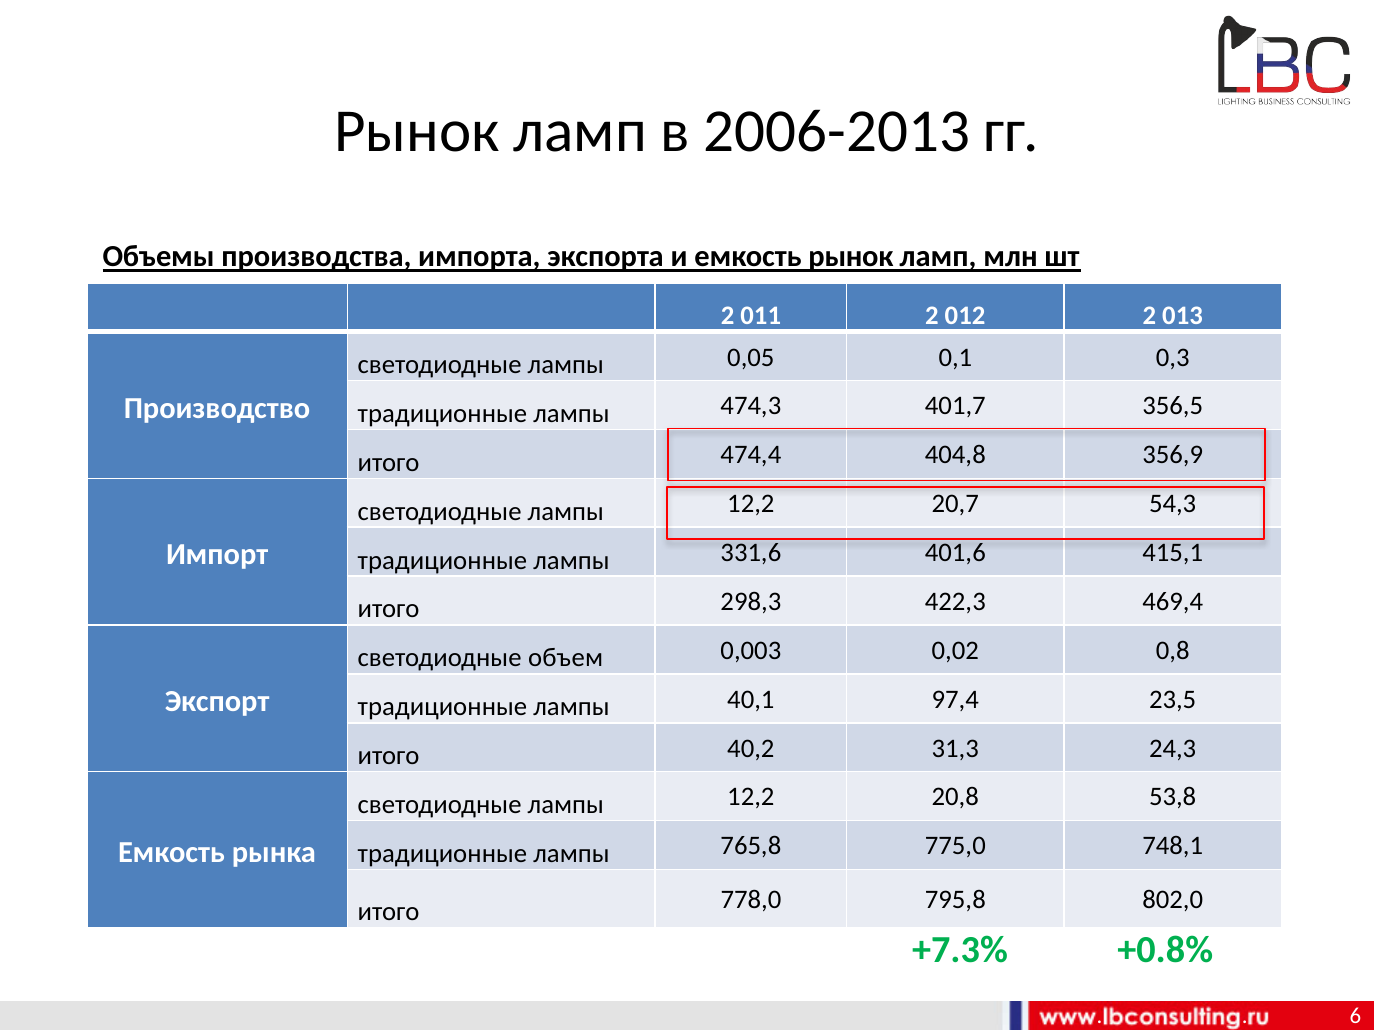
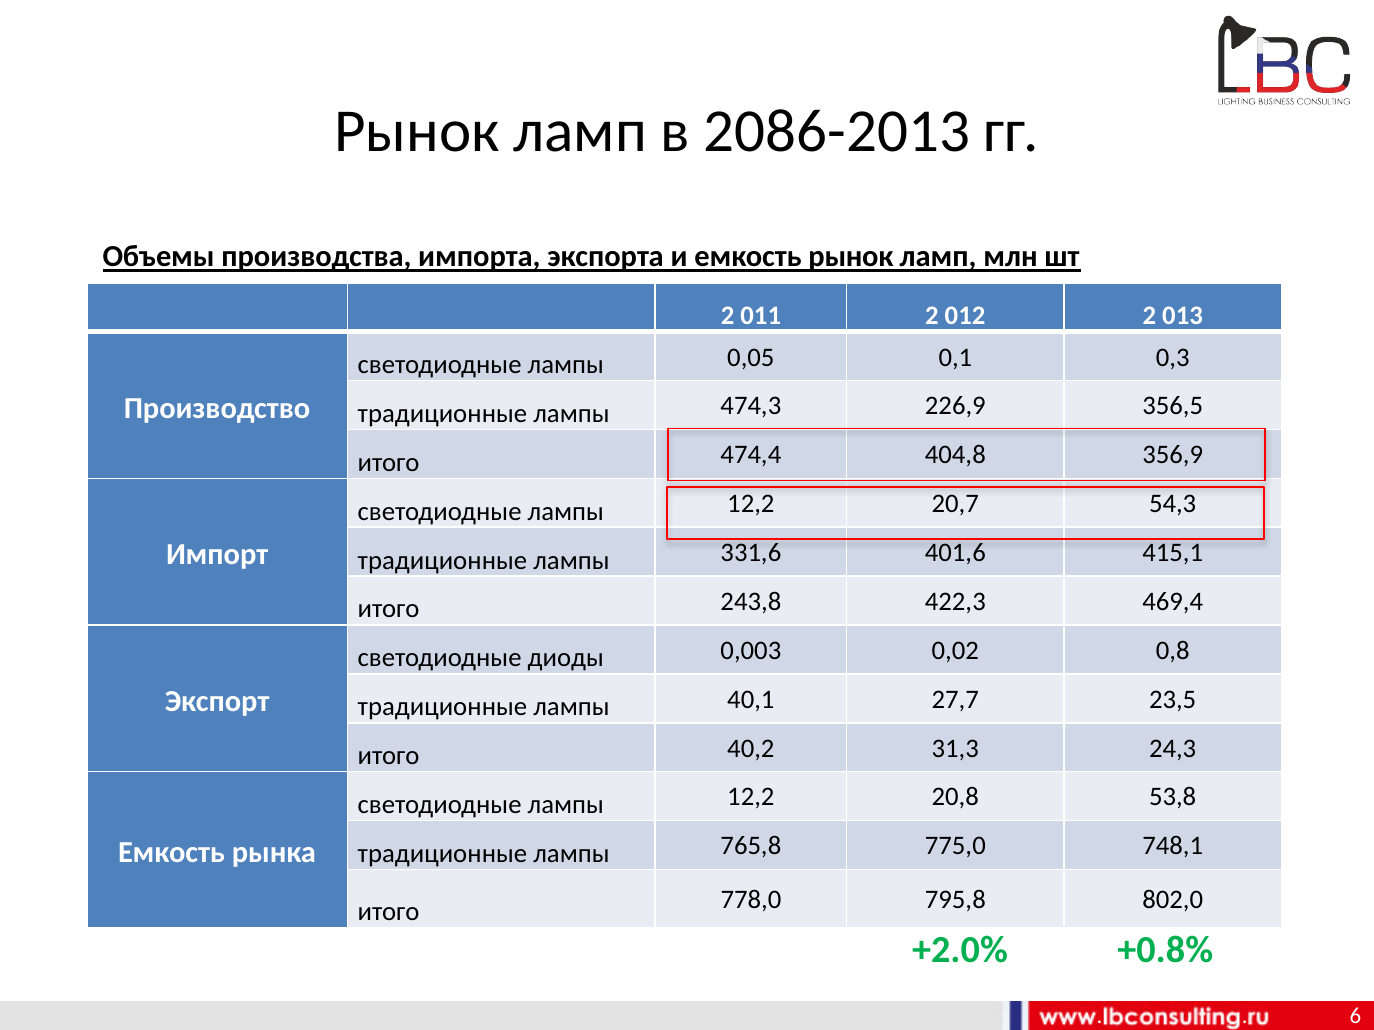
2006-2013: 2006-2013 -> 2086-2013
401,7: 401,7 -> 226,9
298,3: 298,3 -> 243,8
объем: объем -> диоды
97,4: 97,4 -> 27,7
+7.3%: +7.3% -> +2.0%
